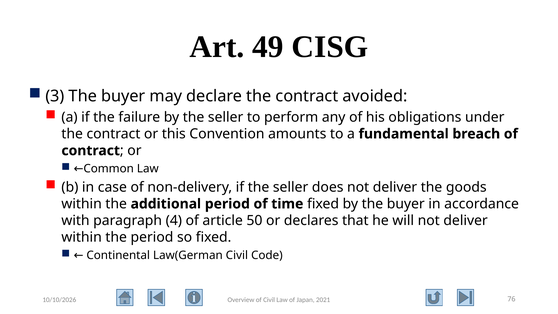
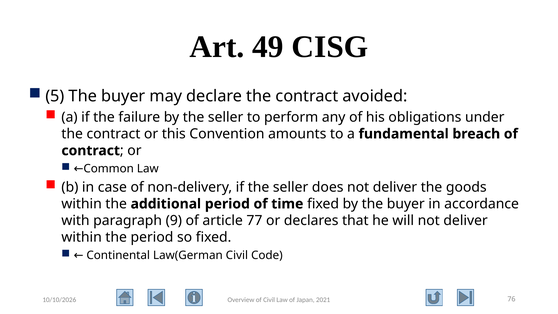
3: 3 -> 5
4: 4 -> 9
50: 50 -> 77
